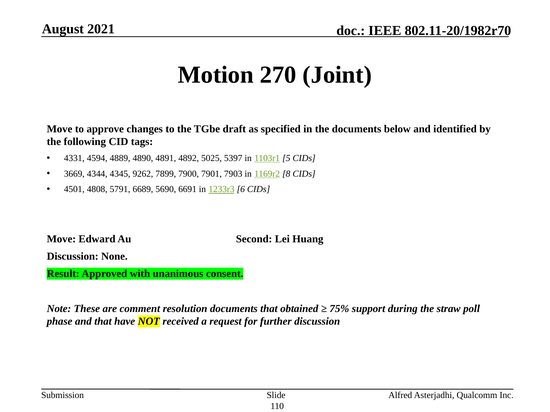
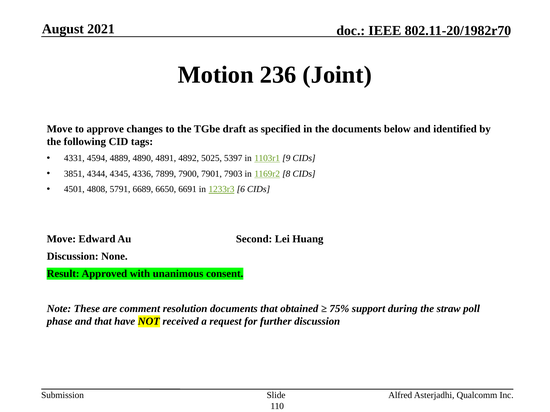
270: 270 -> 236
5: 5 -> 9
3669: 3669 -> 3851
9262: 9262 -> 4336
5690: 5690 -> 6650
